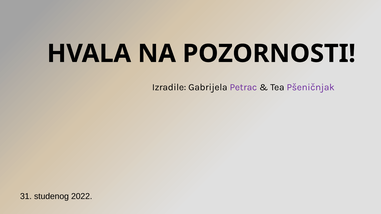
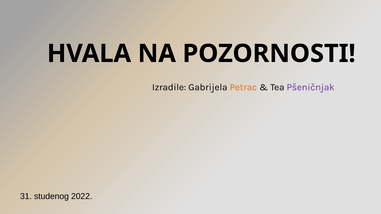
Petrac colour: purple -> orange
